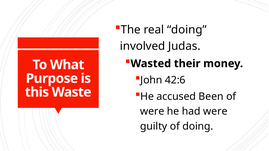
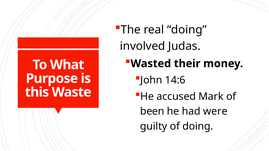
42:6: 42:6 -> 14:6
Been: Been -> Mark
were at (152, 112): were -> been
